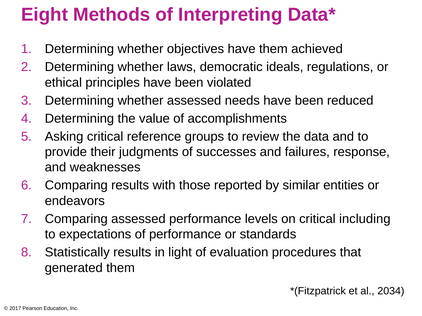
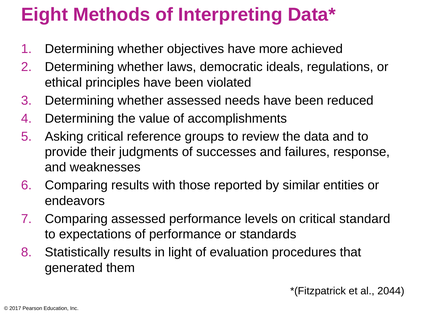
have them: them -> more
including: including -> standard
2034: 2034 -> 2044
